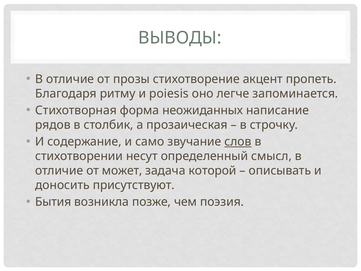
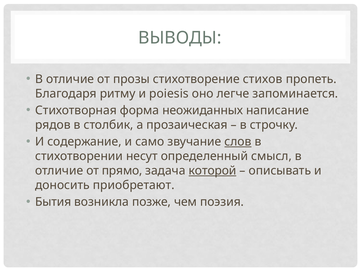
акцент: акцент -> стихов
может: может -> прямо
которой underline: none -> present
присутствуют: присутствуют -> приобретают
